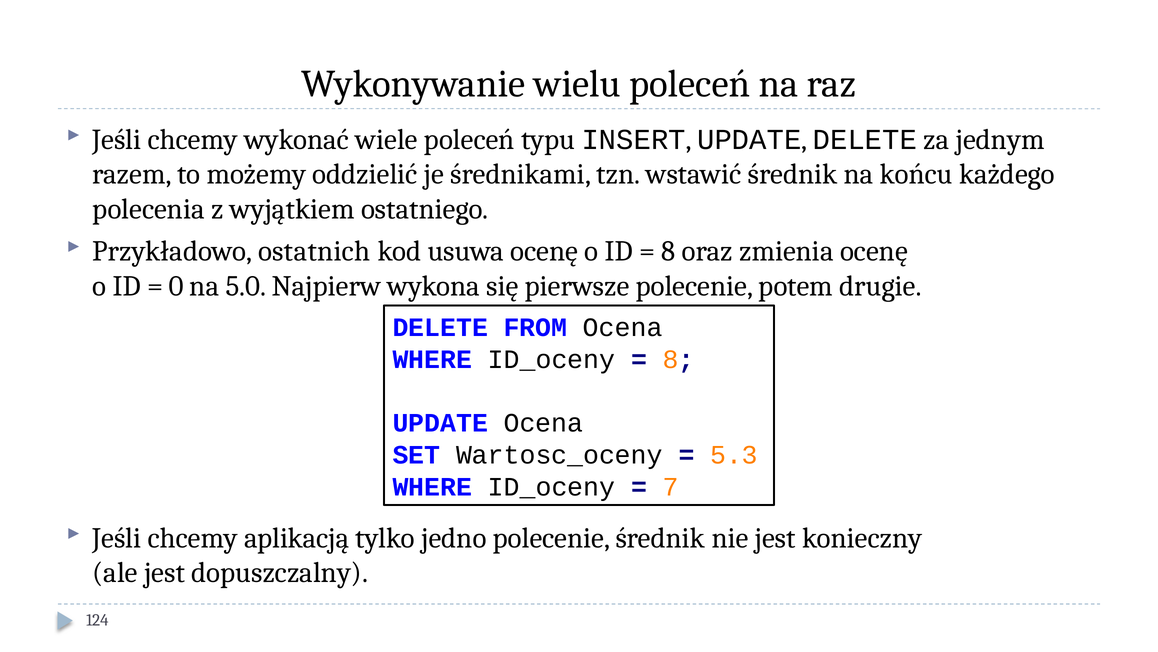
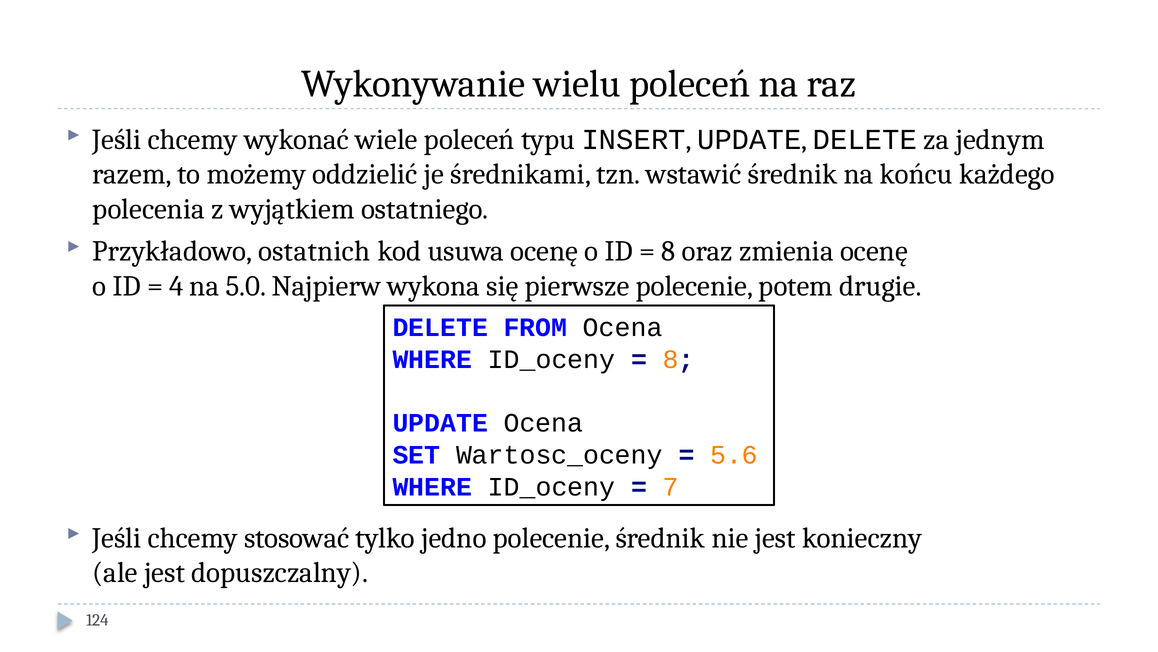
0: 0 -> 4
5.3: 5.3 -> 5.6
aplikacją: aplikacją -> stosować
